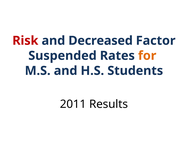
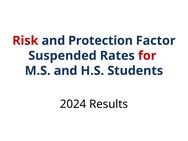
Decreased: Decreased -> Protection
for colour: orange -> red
2011: 2011 -> 2024
